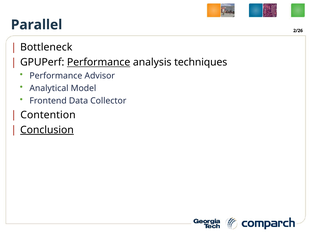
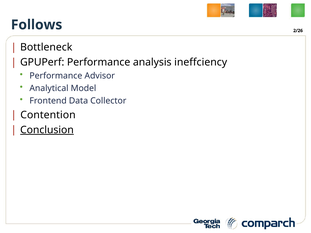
Parallel: Parallel -> Follows
Performance at (99, 62) underline: present -> none
techniques: techniques -> ineffciency
